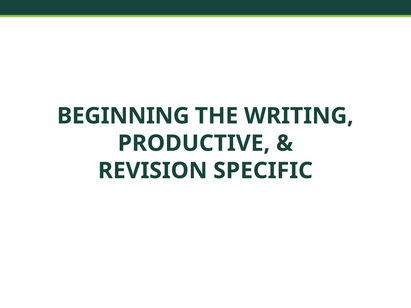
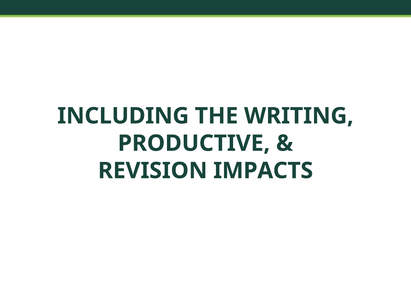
BEGINNING: BEGINNING -> INCLUDING
SPECIFIC: SPECIFIC -> IMPACTS
